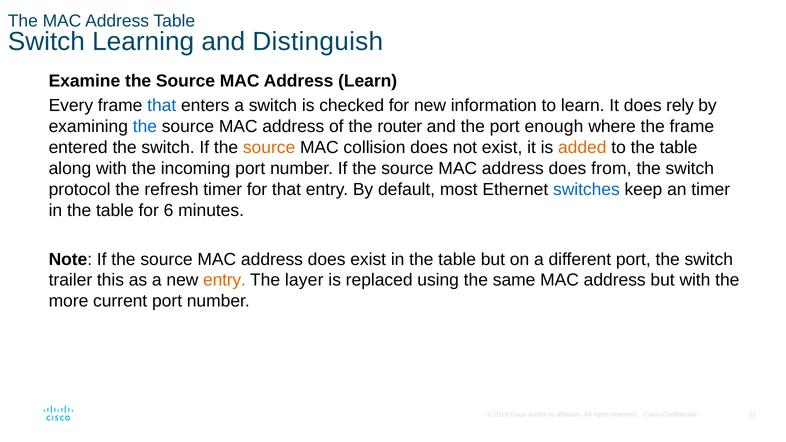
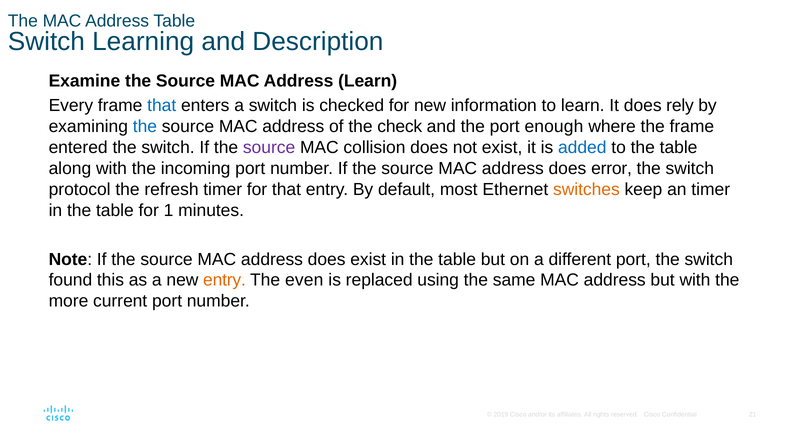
Distinguish: Distinguish -> Description
router: router -> check
source at (269, 148) colour: orange -> purple
added colour: orange -> blue
from: from -> error
switches colour: blue -> orange
6: 6 -> 1
trailer: trailer -> found
layer: layer -> even
